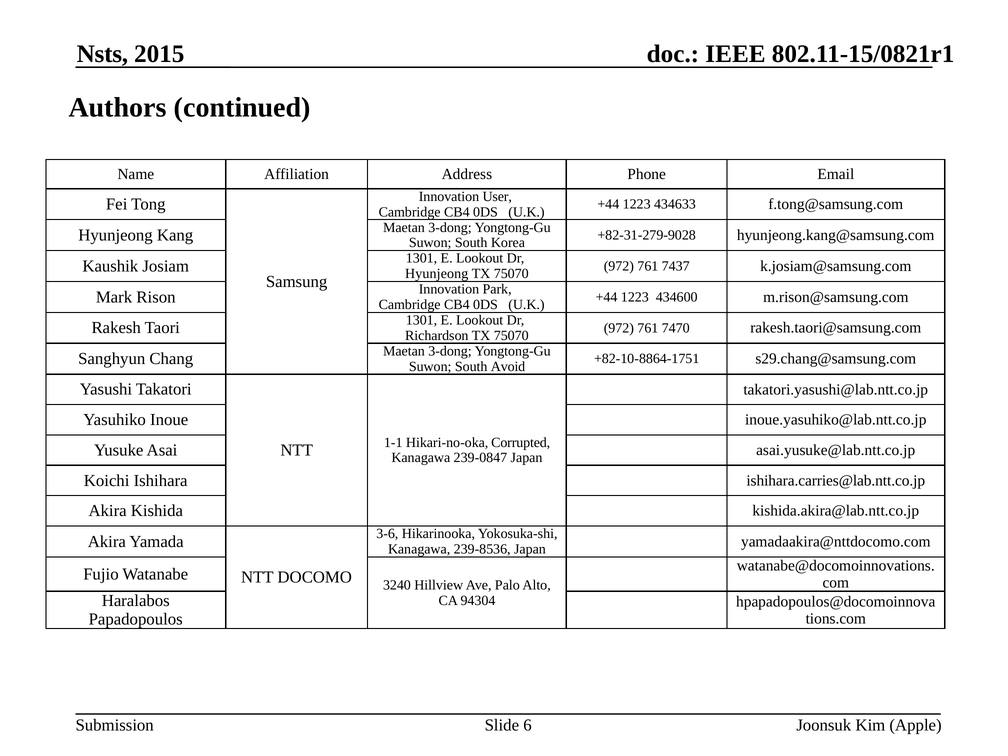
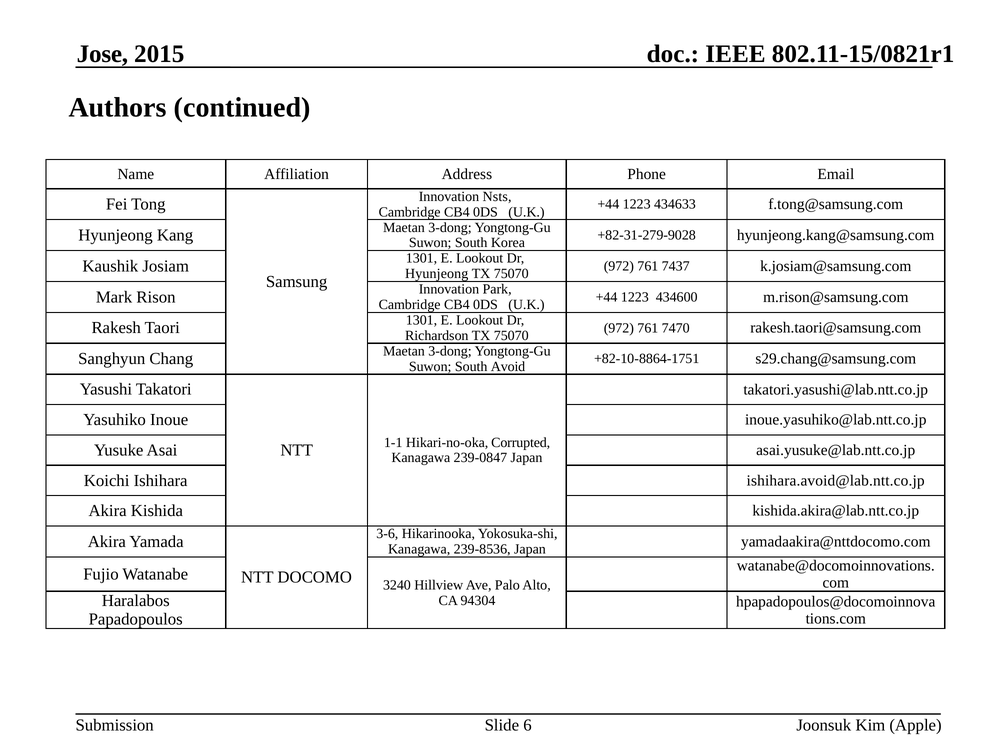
Nsts: Nsts -> Jose
User: User -> Nsts
ishihara.carries@lab.ntt.co.jp: ishihara.carries@lab.ntt.co.jp -> ishihara.avoid@lab.ntt.co.jp
